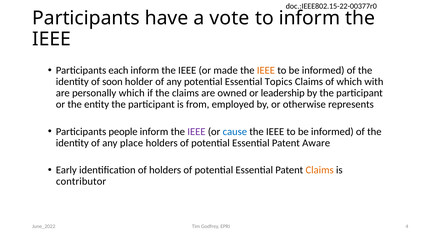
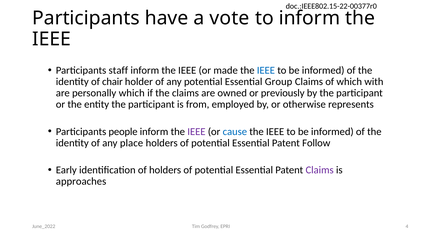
each: each -> staff
IEEE at (266, 70) colour: orange -> blue
soon: soon -> chair
Topics: Topics -> Group
leadership: leadership -> previously
Aware: Aware -> Follow
Claims at (320, 170) colour: orange -> purple
contributor: contributor -> approaches
